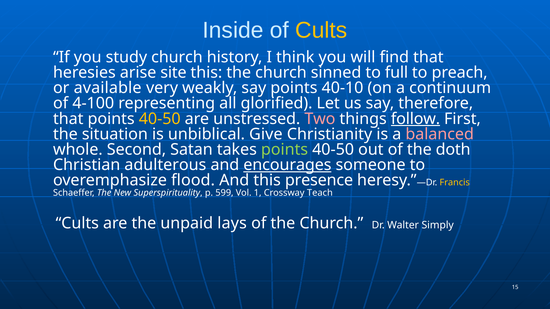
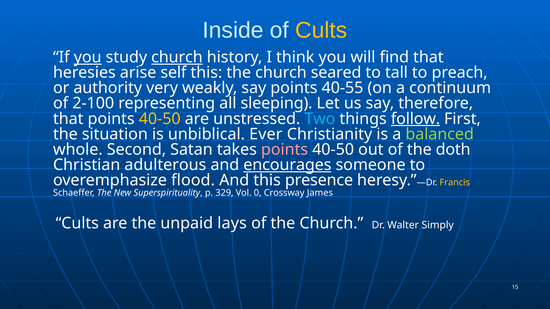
you at (88, 57) underline: none -> present
church at (177, 57) underline: none -> present
site: site -> self
sinned: sinned -> seared
full: full -> tall
available: available -> authority
40-10: 40-10 -> 40-55
4-100: 4-100 -> 2-100
glorified: glorified -> sleeping
Two colour: pink -> light blue
Give: Give -> Ever
balanced colour: pink -> light green
points at (285, 150) colour: light green -> pink
599: 599 -> 329
1: 1 -> 0
Teach: Teach -> James
